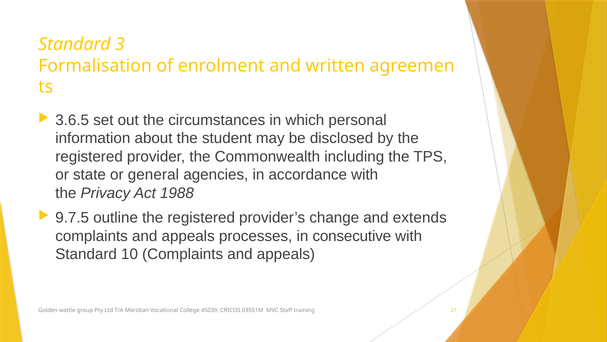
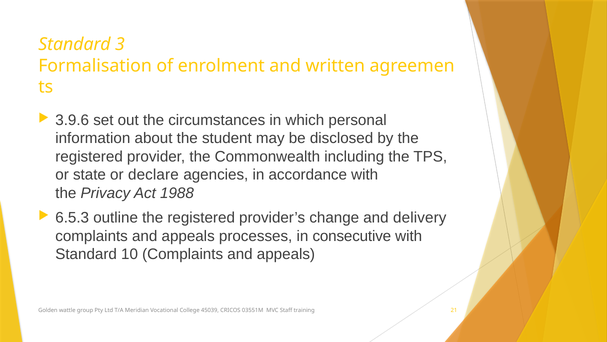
3.6.5: 3.6.5 -> 3.9.6
general: general -> declare
9.7.5: 9.7.5 -> 6.5.3
extends: extends -> delivery
